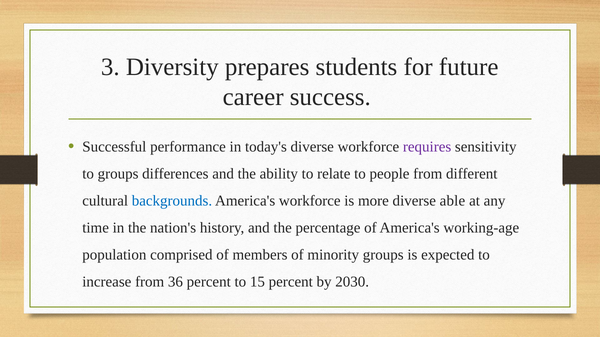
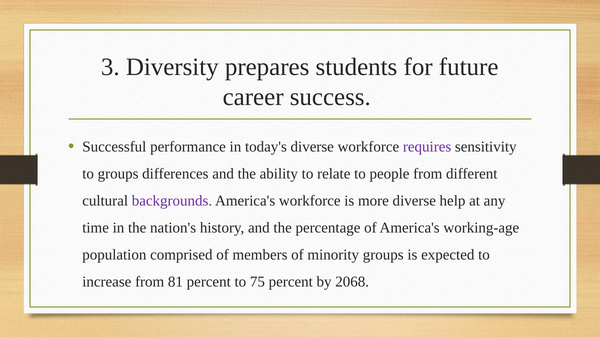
backgrounds colour: blue -> purple
able: able -> help
36: 36 -> 81
15: 15 -> 75
2030: 2030 -> 2068
